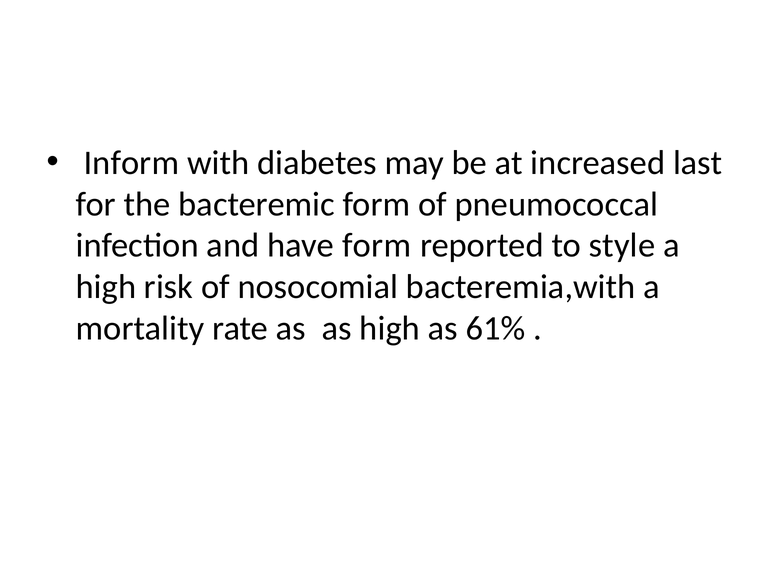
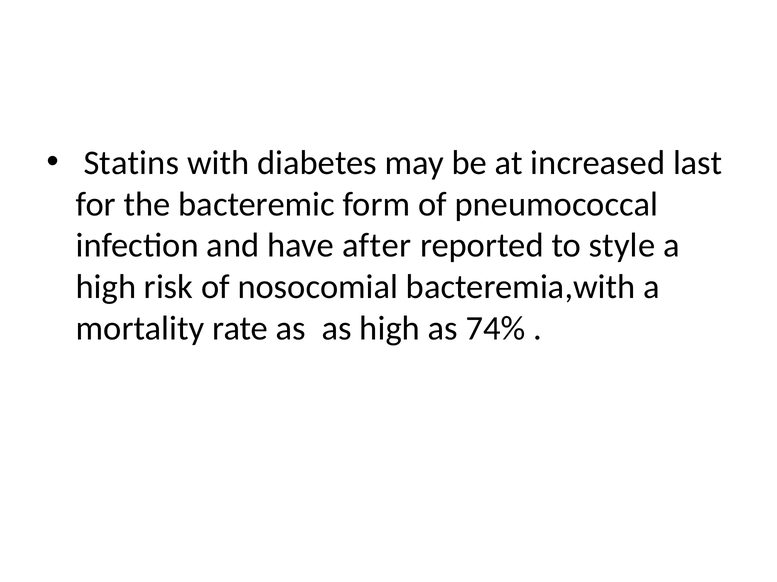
Inform: Inform -> Statins
have form: form -> after
61%: 61% -> 74%
